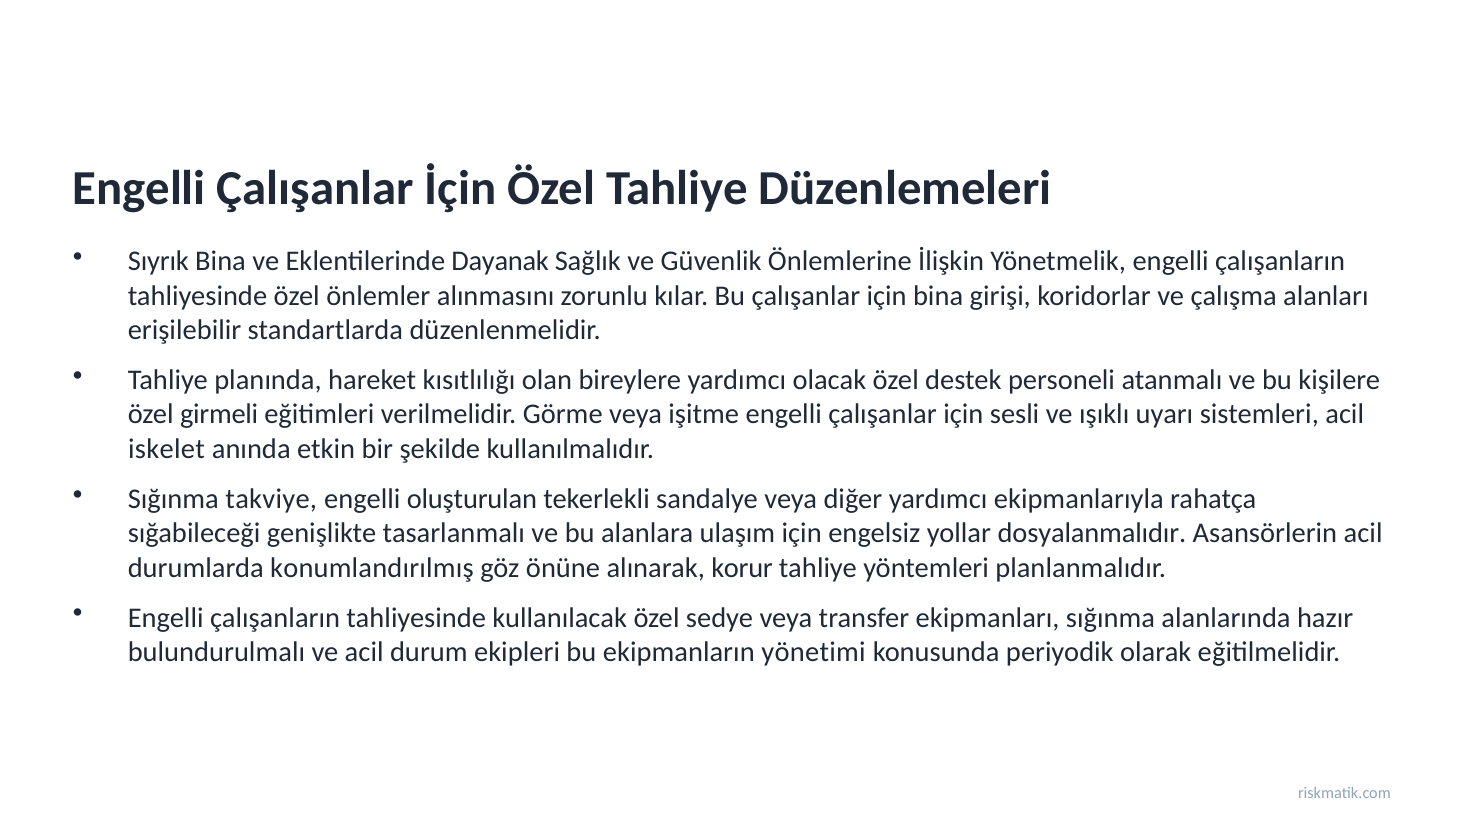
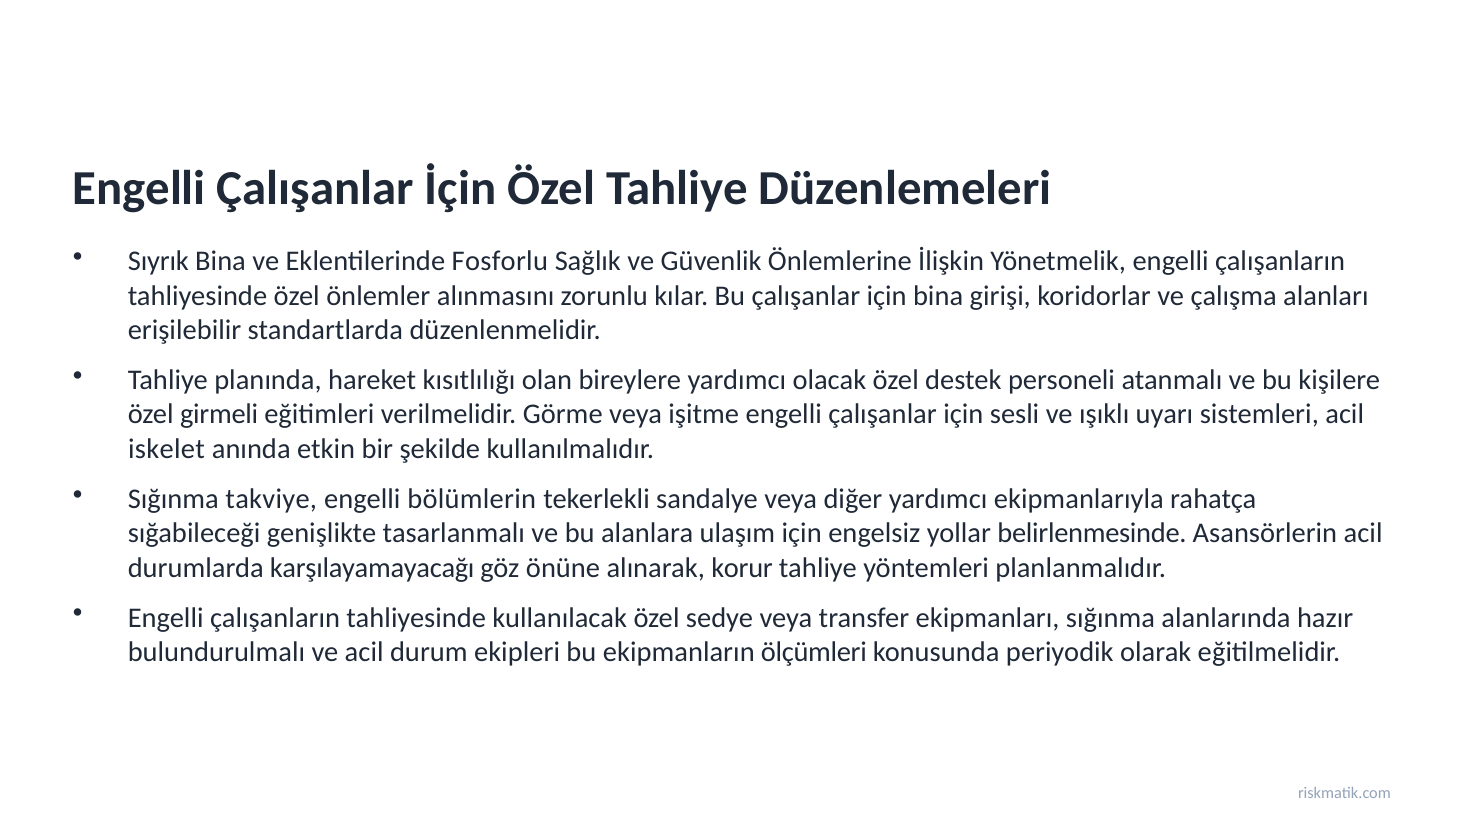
Dayanak: Dayanak -> Fosforlu
oluşturulan: oluşturulan -> bölümlerin
dosyalanmalıdır: dosyalanmalıdır -> belirlenmesinde
konumlandırılmış: konumlandırılmış -> karşılayamayacağı
yönetimi: yönetimi -> ölçümleri
